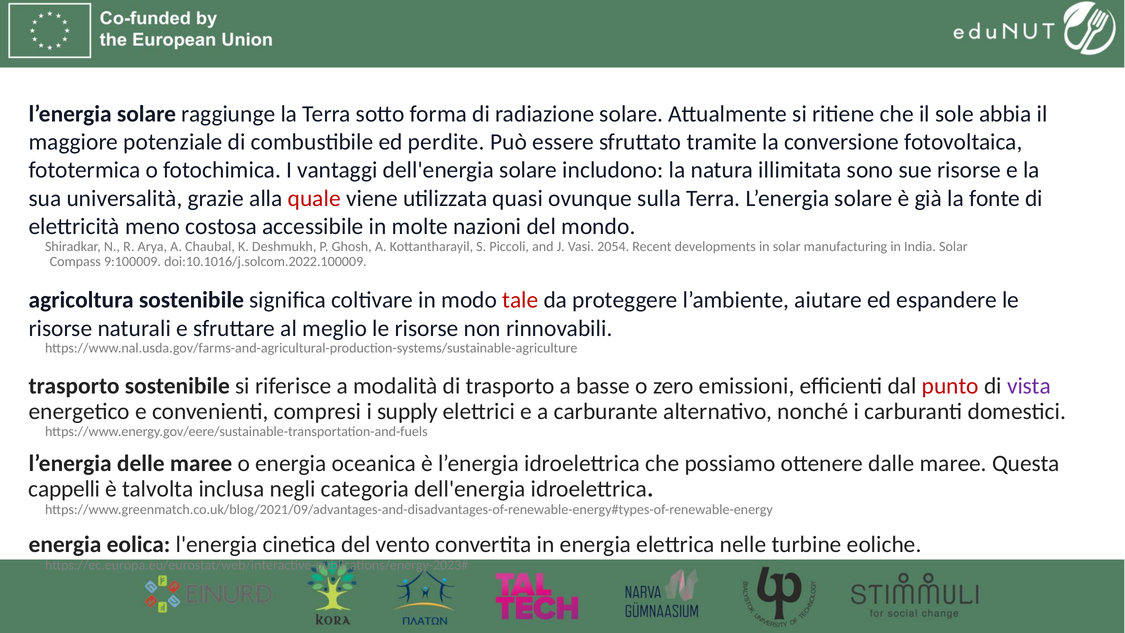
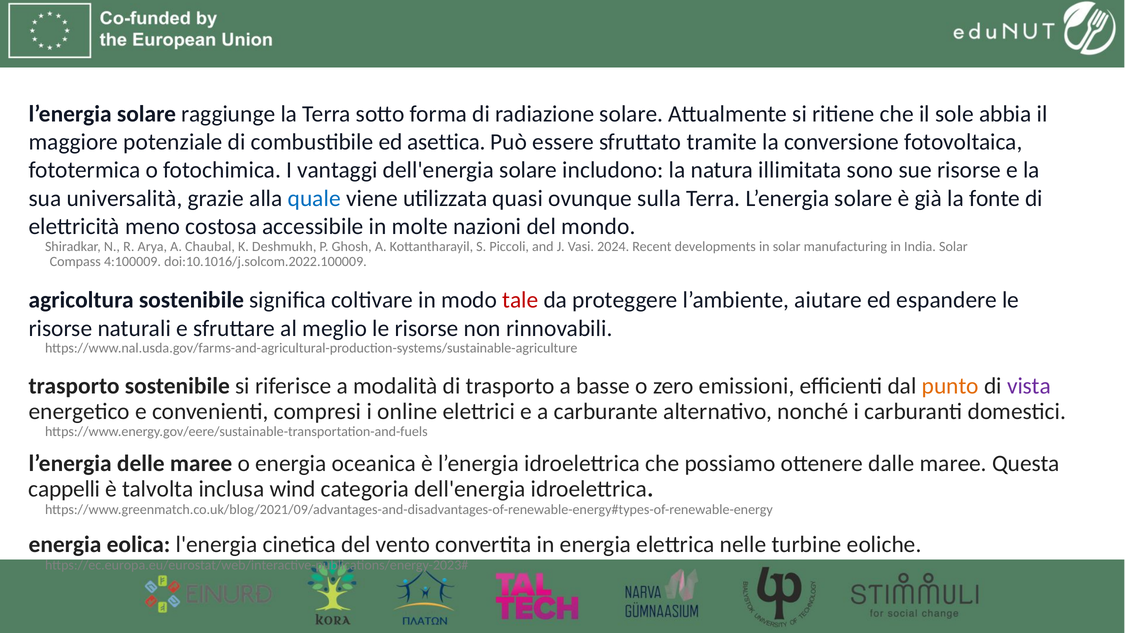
perdite: perdite -> asettica
quale colour: red -> blue
2054: 2054 -> 2024
9:100009: 9:100009 -> 4:100009
punto colour: red -> orange
supply: supply -> online
negli: negli -> wind
